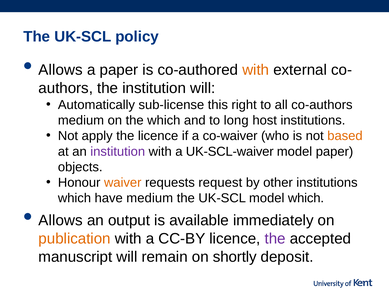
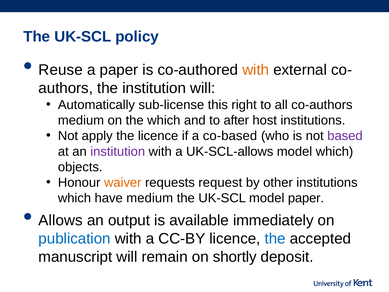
Allows at (61, 70): Allows -> Reuse
long: long -> after
co-waiver: co-waiver -> co-based
based colour: orange -> purple
UK-SCL-waiver: UK-SCL-waiver -> UK-SCL-allows
model paper: paper -> which
model which: which -> paper
publication colour: orange -> blue
the at (275, 238) colour: purple -> blue
